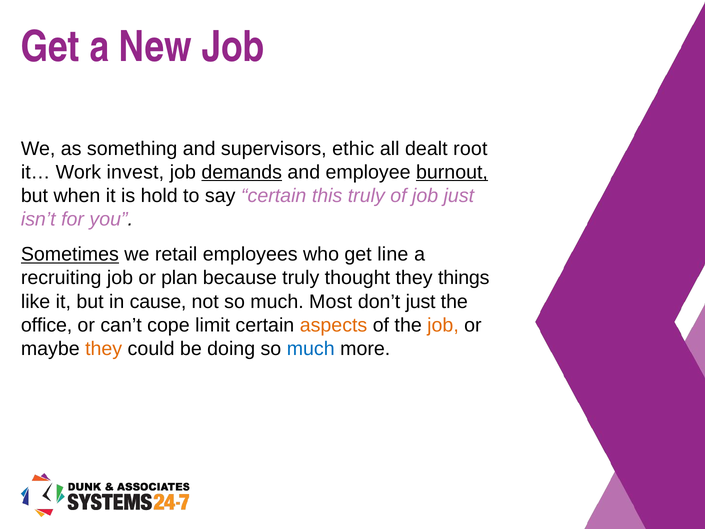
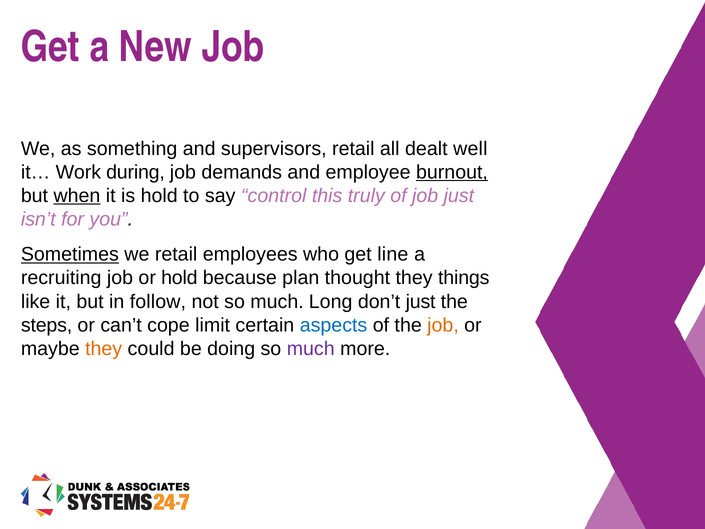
supervisors ethic: ethic -> retail
root: root -> well
invest: invest -> during
demands underline: present -> none
when underline: none -> present
say certain: certain -> control
or plan: plan -> hold
because truly: truly -> plan
cause: cause -> follow
Most: Most -> Long
office: office -> steps
aspects colour: orange -> blue
much at (311, 348) colour: blue -> purple
